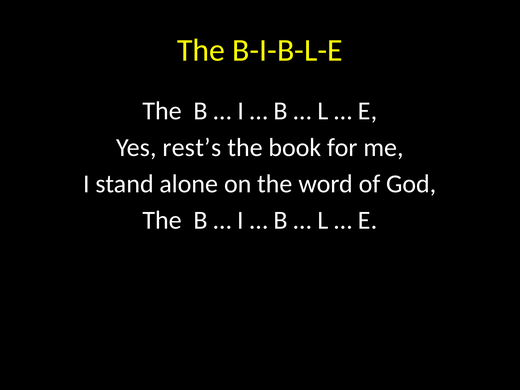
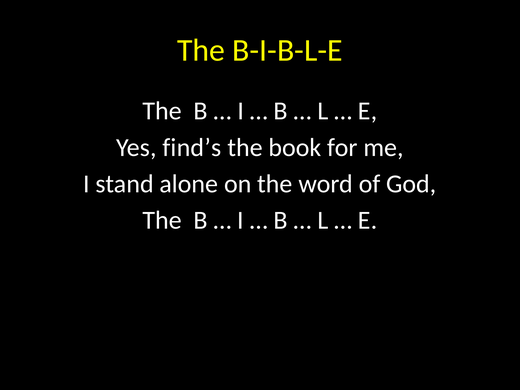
rest’s: rest’s -> find’s
